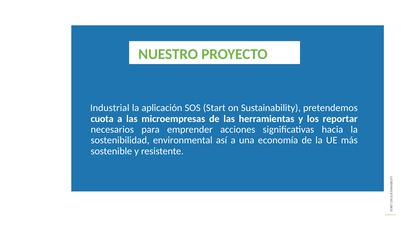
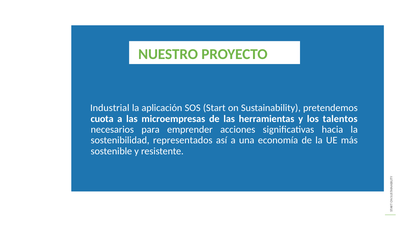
reportar: reportar -> talentos
environmental: environmental -> representados
